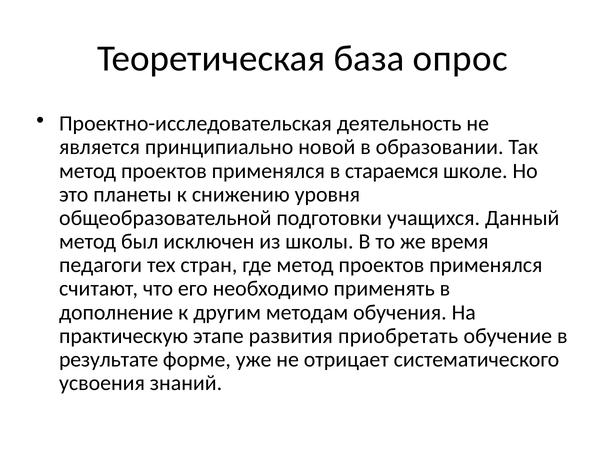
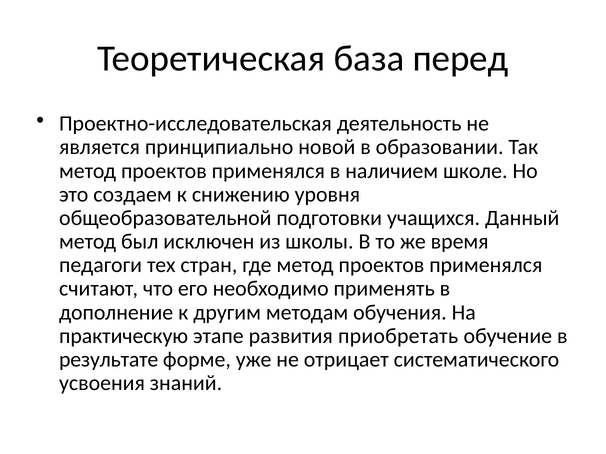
опрос: опрос -> перед
стараемся: стараемся -> наличием
планеты: планеты -> создаем
